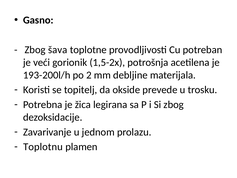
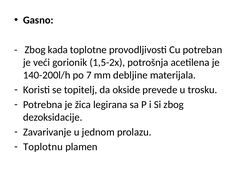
šava: šava -> kada
193-200l/h: 193-200l/h -> 140-200l/h
2: 2 -> 7
